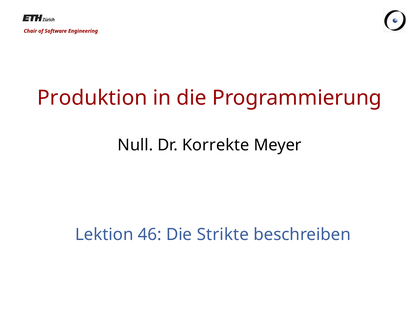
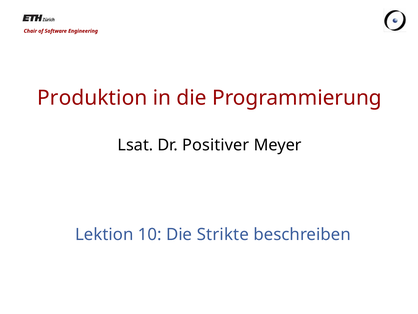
Null: Null -> Lsat
Korrekte: Korrekte -> Positiver
46: 46 -> 10
